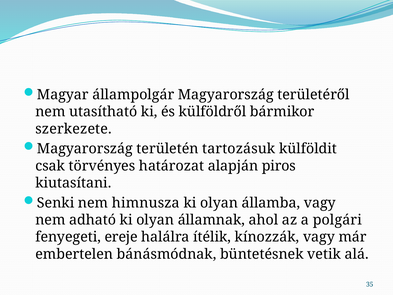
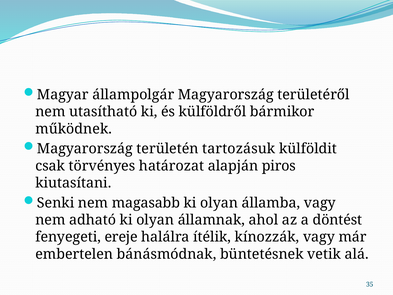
szerkezete: szerkezete -> működnek
himnusza: himnusza -> magasabb
polgári: polgári -> döntést
